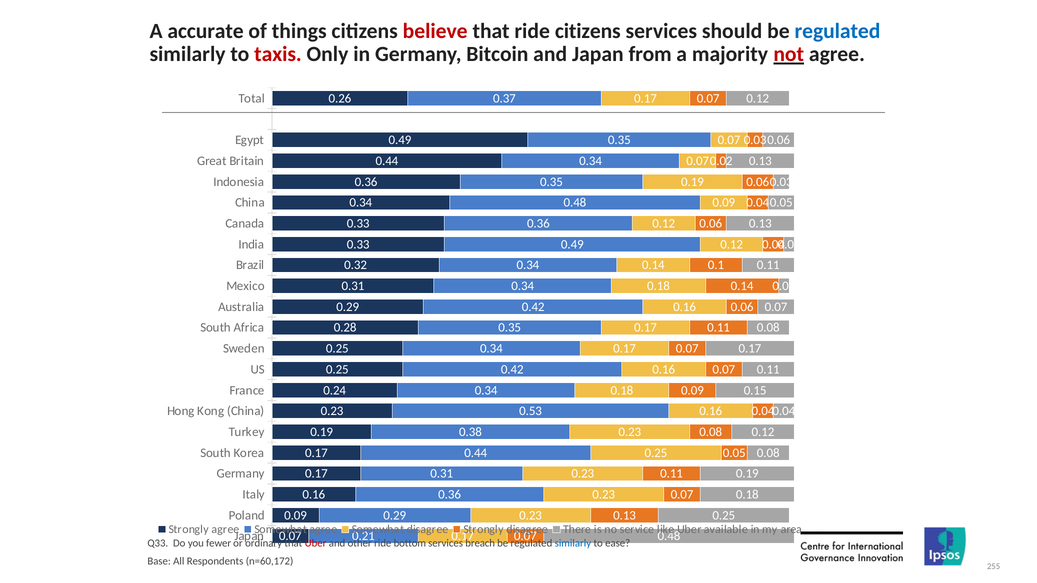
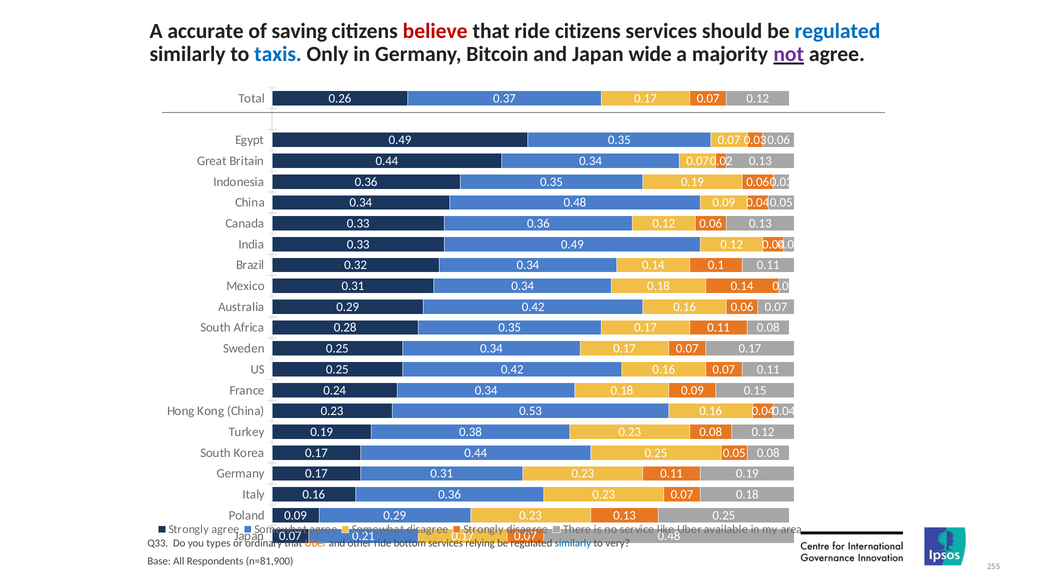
things: things -> saving
taxis colour: red -> blue
from: from -> wide
not colour: red -> purple
fewer: fewer -> types
Uber at (316, 544) colour: red -> orange
breach: breach -> relying
ease: ease -> very
n=60,172: n=60,172 -> n=81,900
